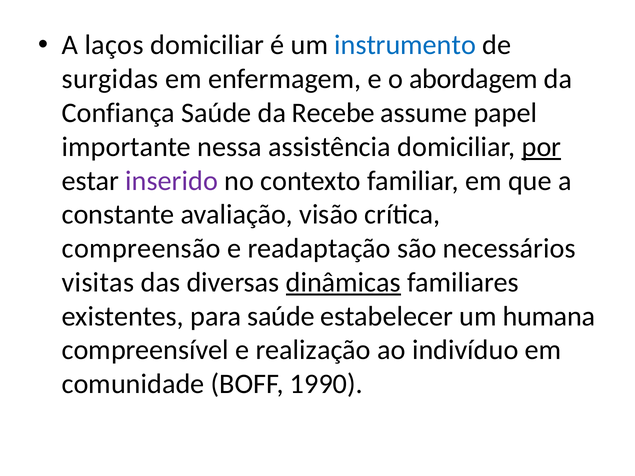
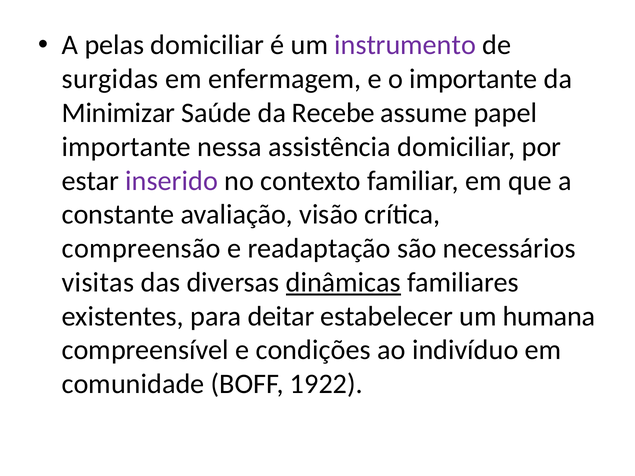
laços: laços -> pelas
instrumento colour: blue -> purple
o abordagem: abordagem -> importante
Confiança: Confiança -> Minimizar
por underline: present -> none
para saúde: saúde -> deitar
realização: realização -> condições
1990: 1990 -> 1922
